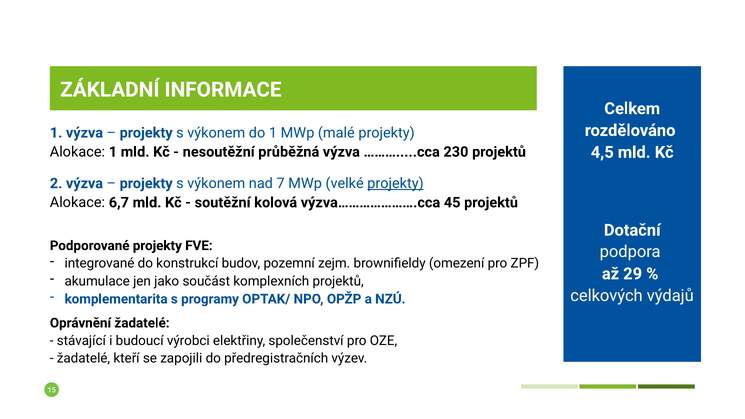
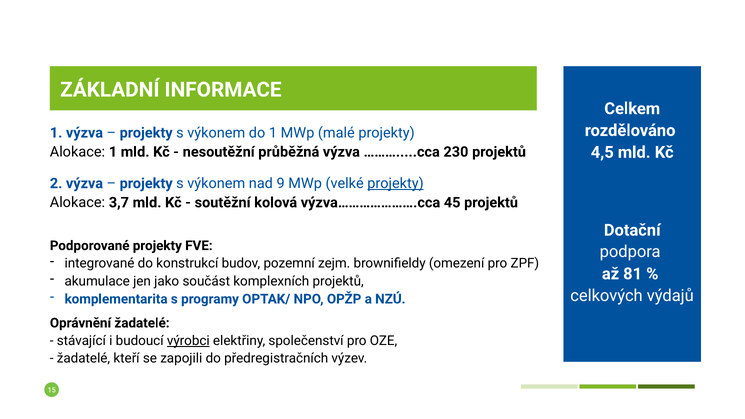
7: 7 -> 9
6,7: 6,7 -> 3,7
29: 29 -> 81
výrobci underline: none -> present
